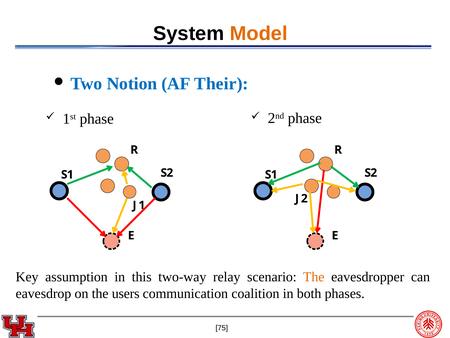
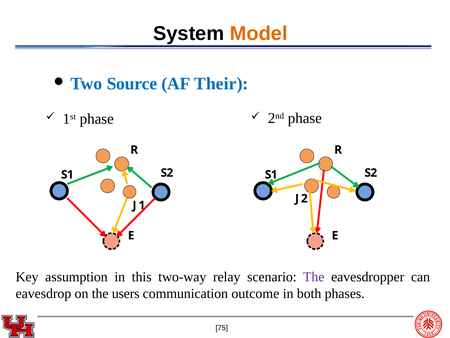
Notion: Notion -> Source
The at (314, 277) colour: orange -> purple
coalition: coalition -> outcome
